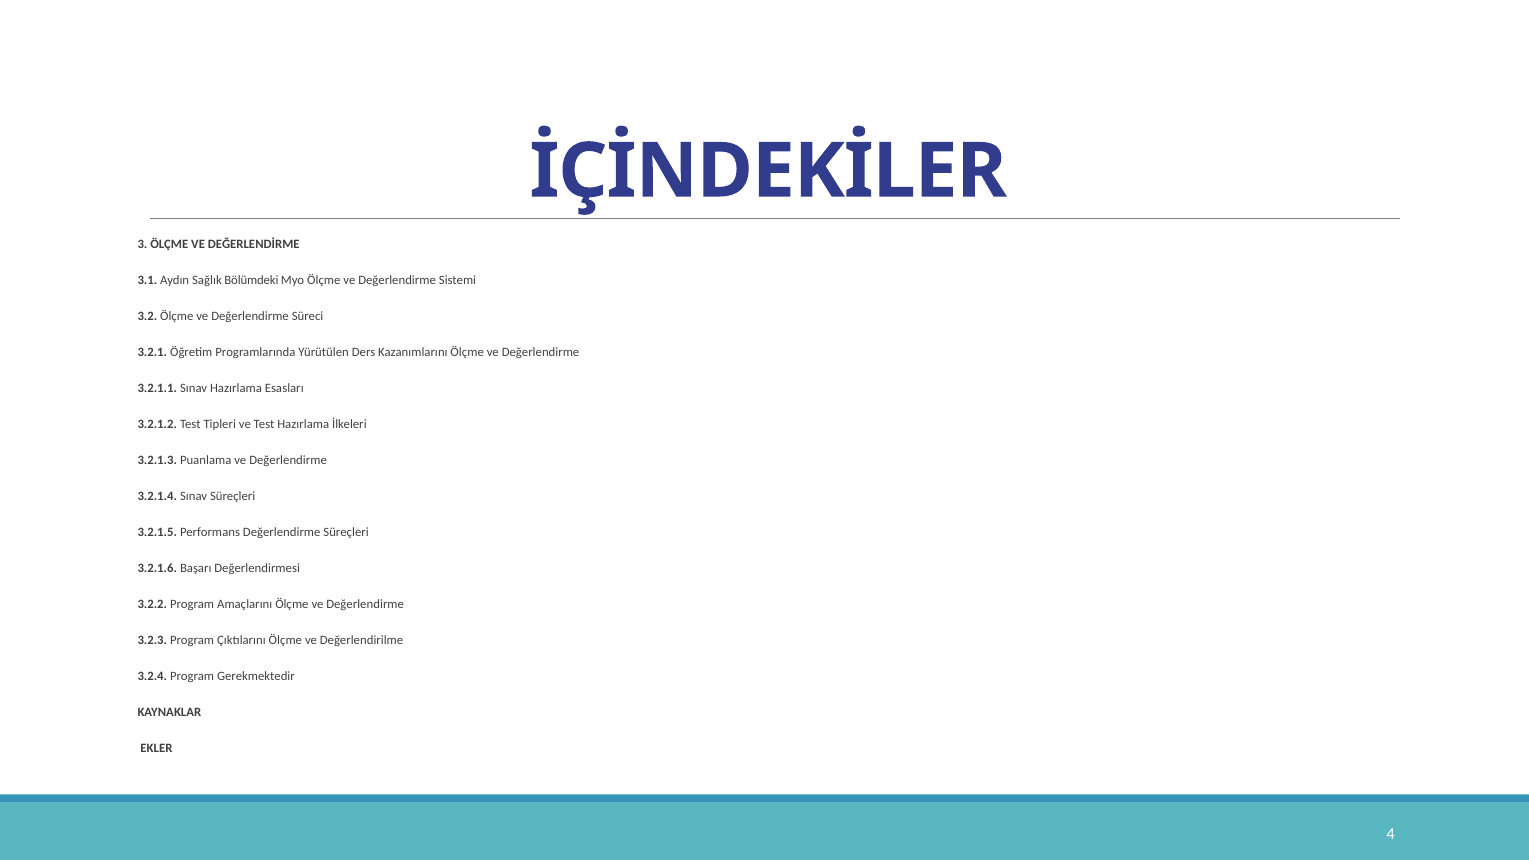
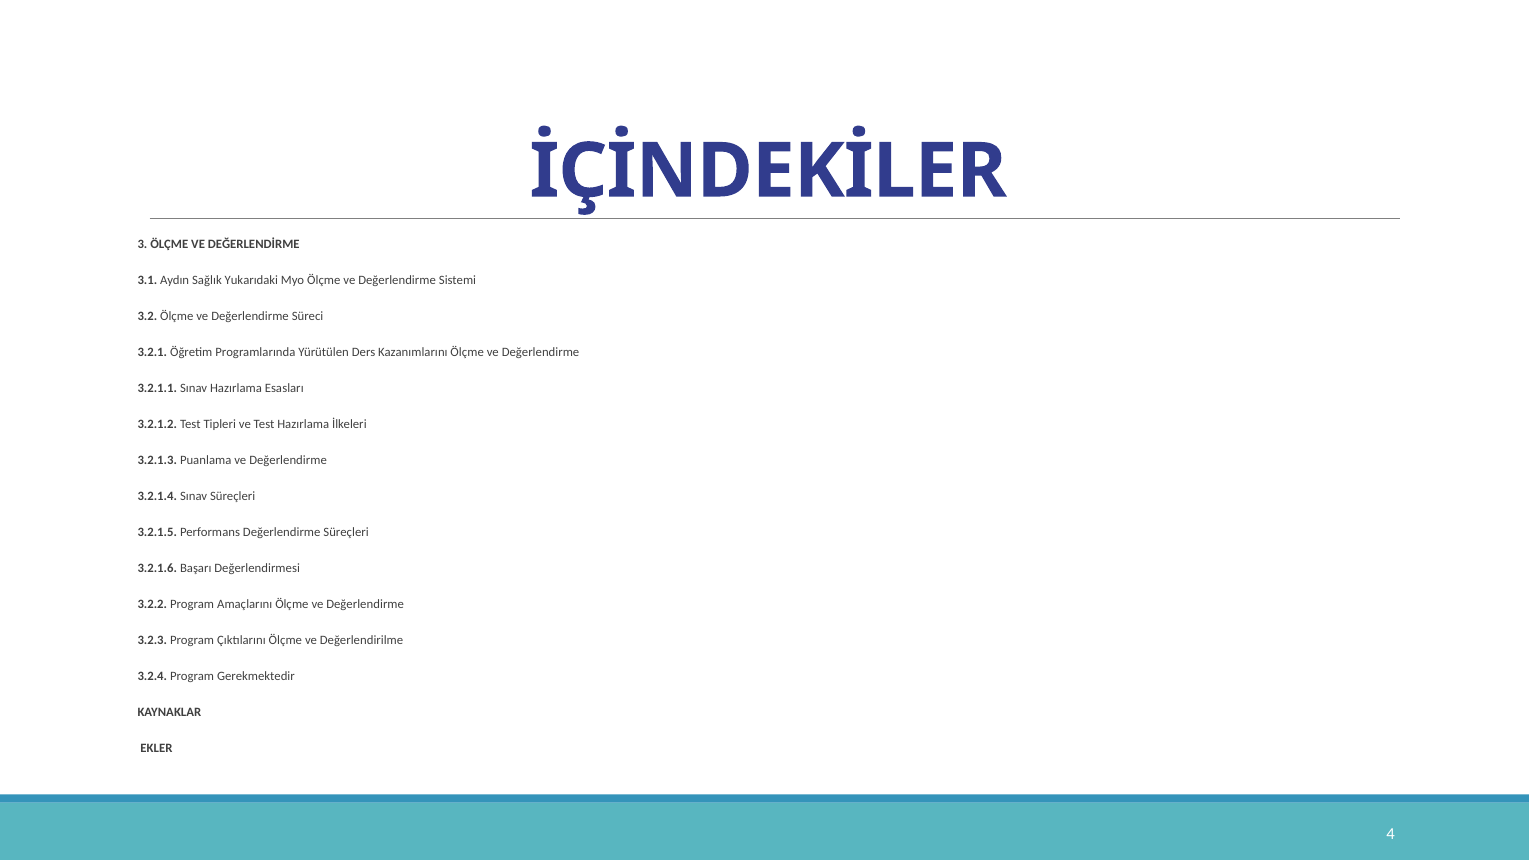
Bölümdeki: Bölümdeki -> Yukarıdaki
